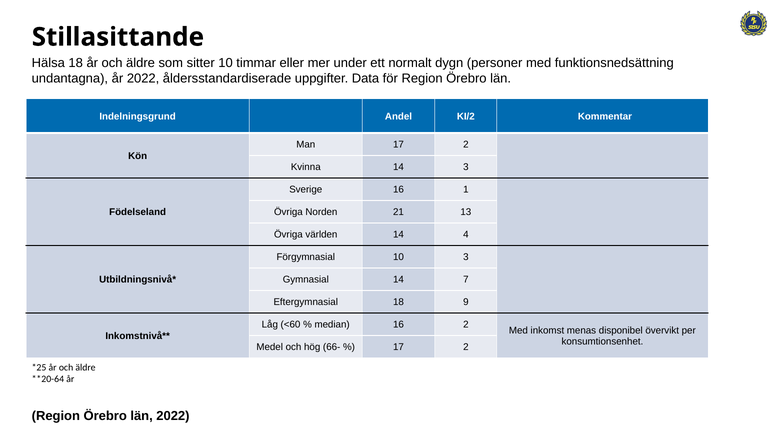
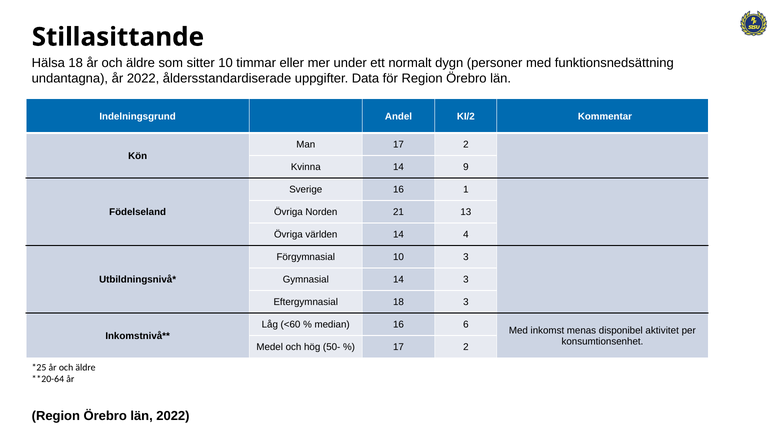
14 3: 3 -> 9
14 7: 7 -> 3
18 9: 9 -> 3
16 2: 2 -> 6
övervikt: övervikt -> aktivitet
66-: 66- -> 50-
